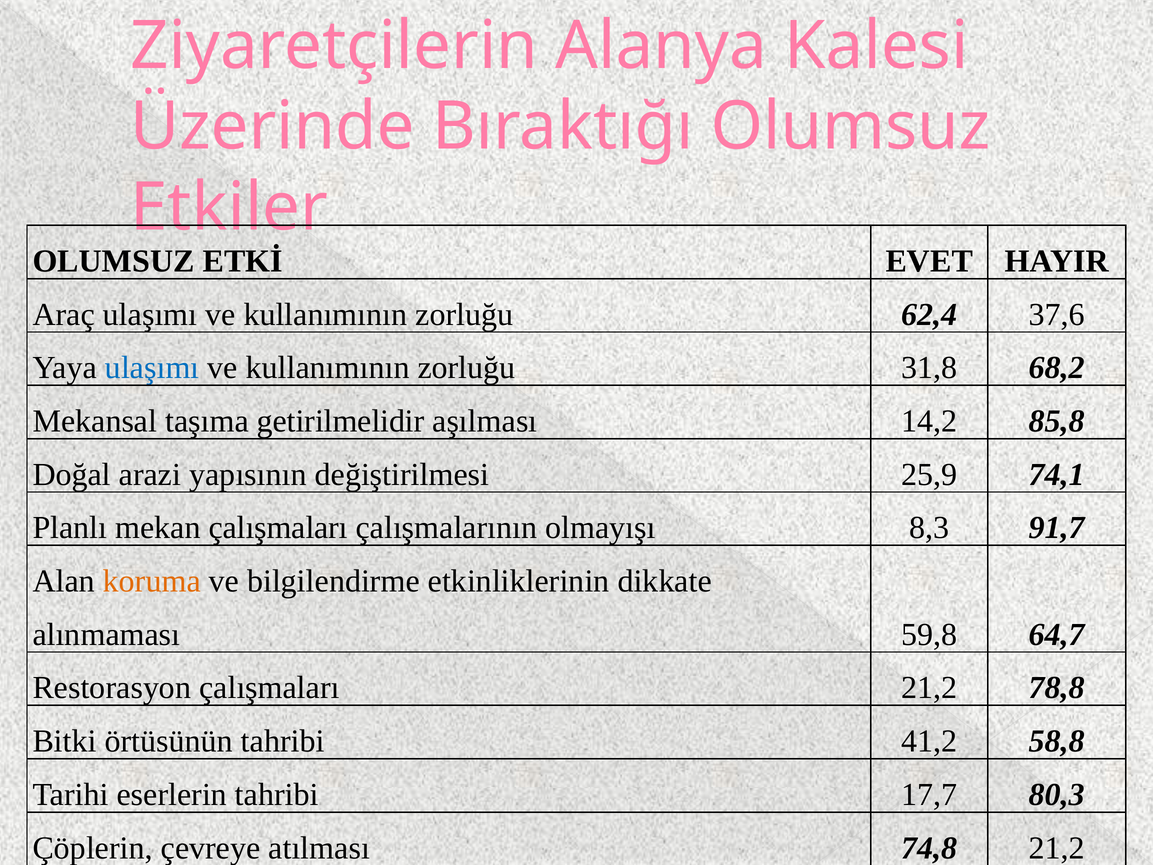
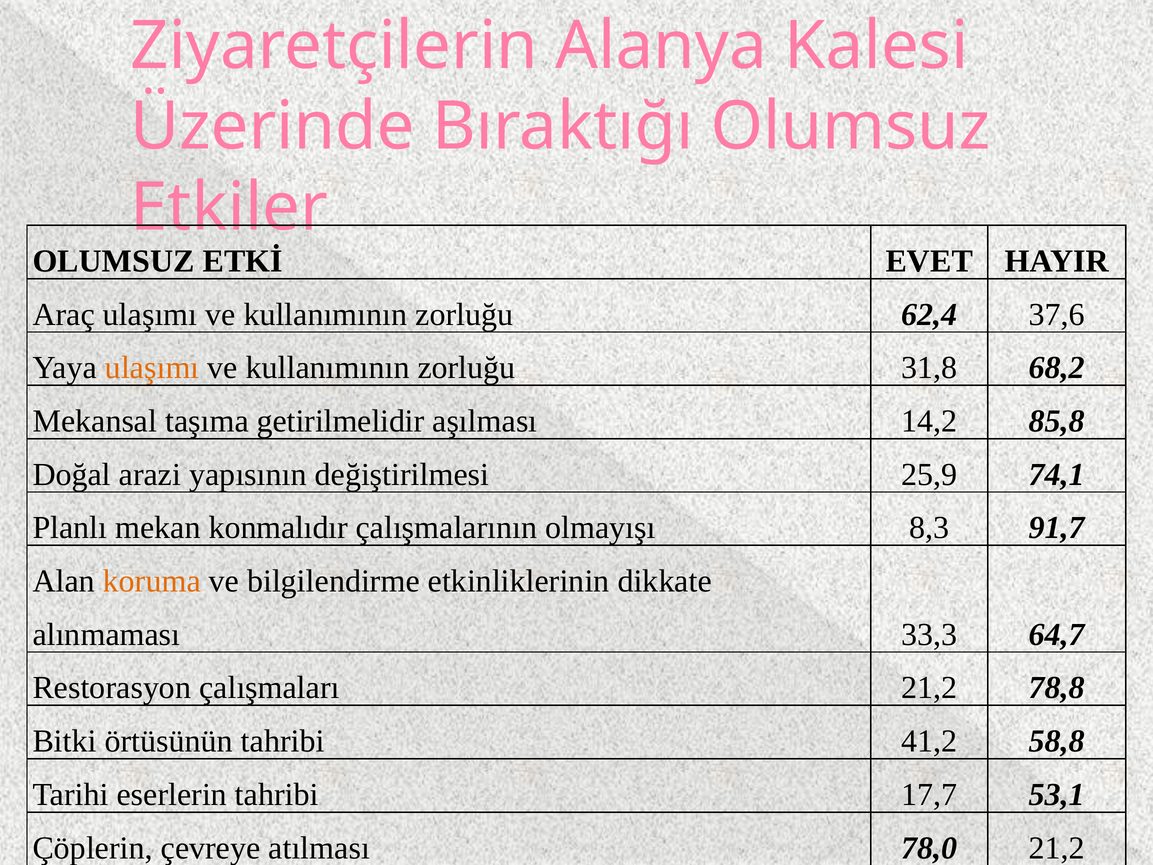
ulaşımı at (152, 368) colour: blue -> orange
mekan çalışmaları: çalışmaları -> konmalıdır
59,8: 59,8 -> 33,3
80,3: 80,3 -> 53,1
74,8: 74,8 -> 78,0
